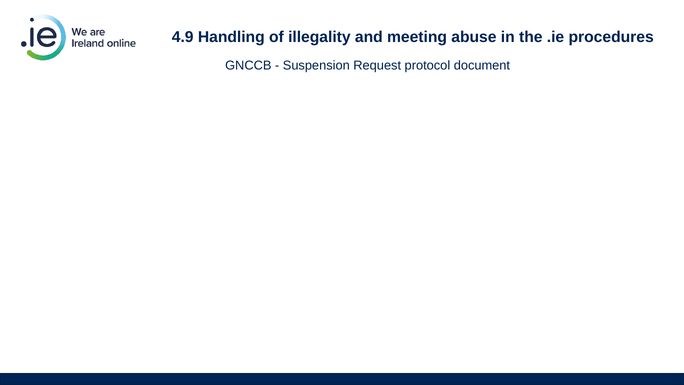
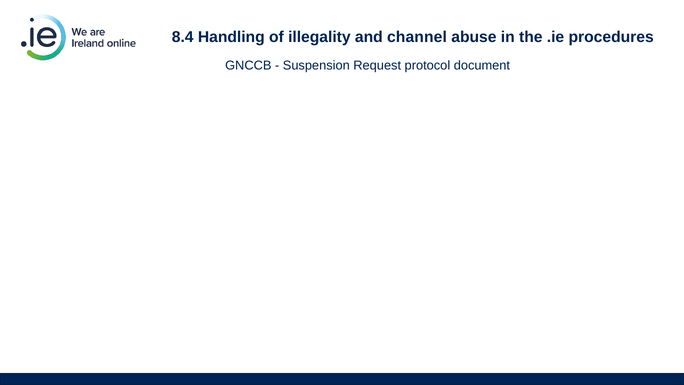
4.9: 4.9 -> 8.4
meeting: meeting -> channel
